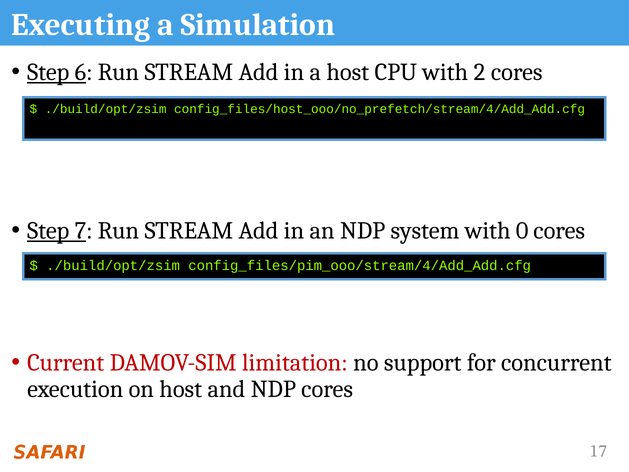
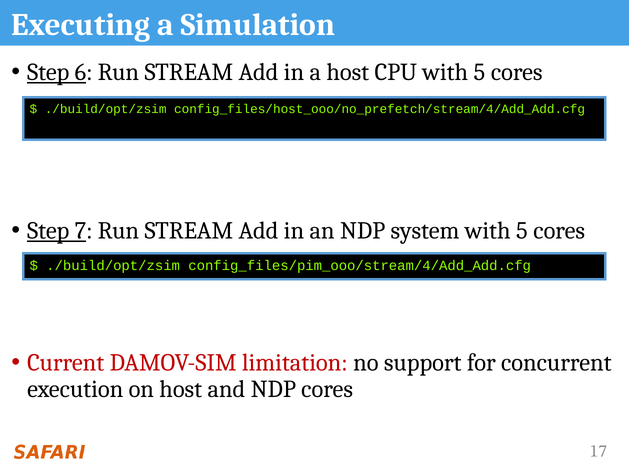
CPU with 2: 2 -> 5
system with 0: 0 -> 5
